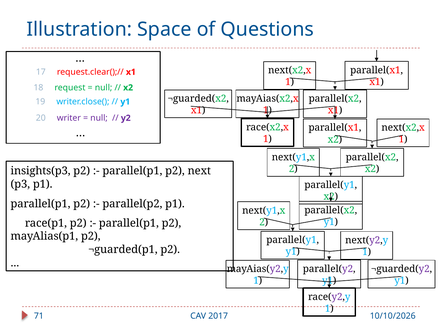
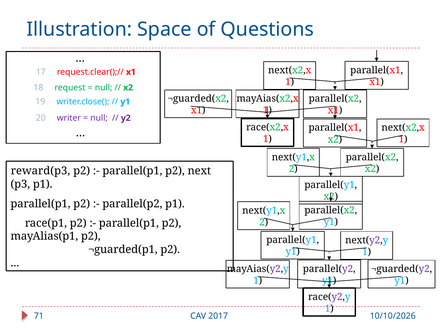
insights(p3: insights(p3 -> reward(p3
